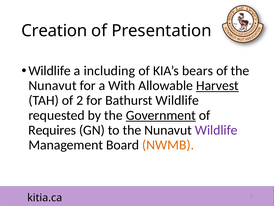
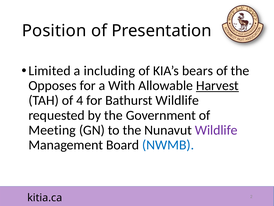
Creation: Creation -> Position
Wildlife at (50, 71): Wildlife -> Limited
Nunavut at (53, 85): Nunavut -> Opposes
of 2: 2 -> 4
Government underline: present -> none
Requires: Requires -> Meeting
NWMB colour: orange -> blue
